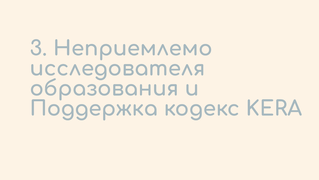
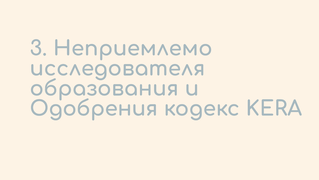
Поддержка: Поддержка -> Одобрения
